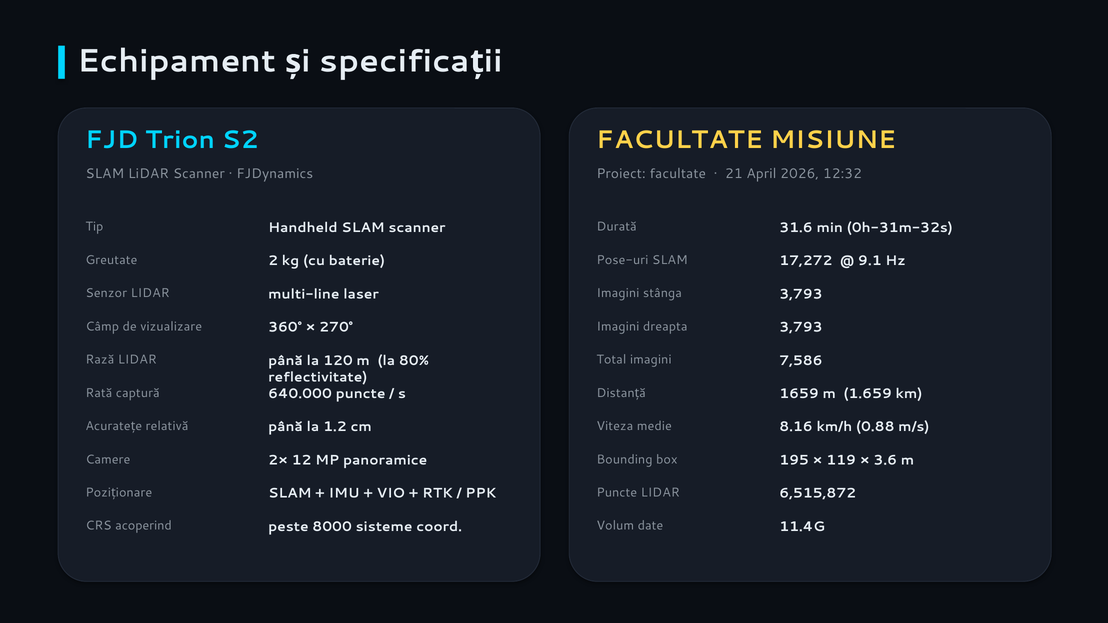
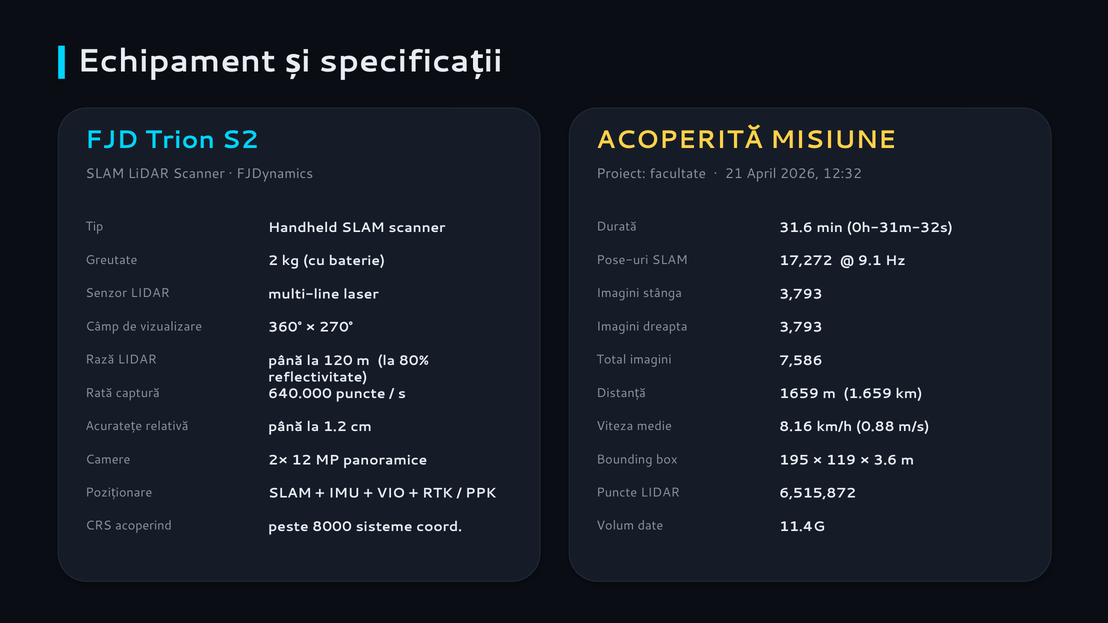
FACULTATE at (680, 140): FACULTATE -> ACOPERITĂ
